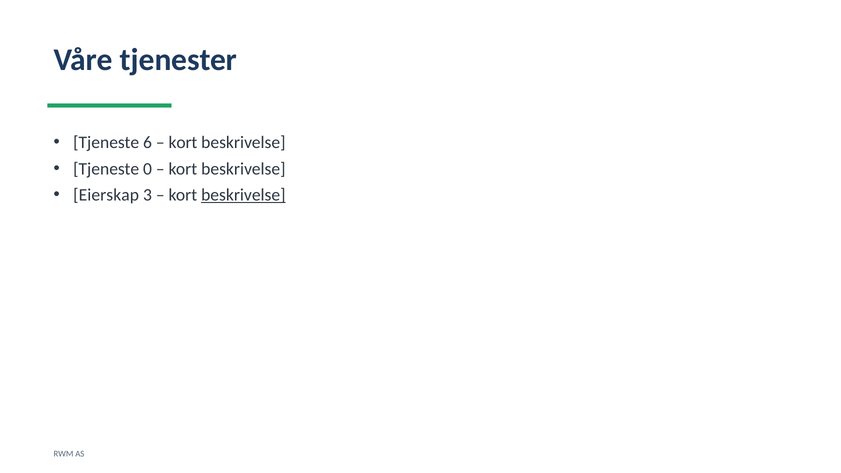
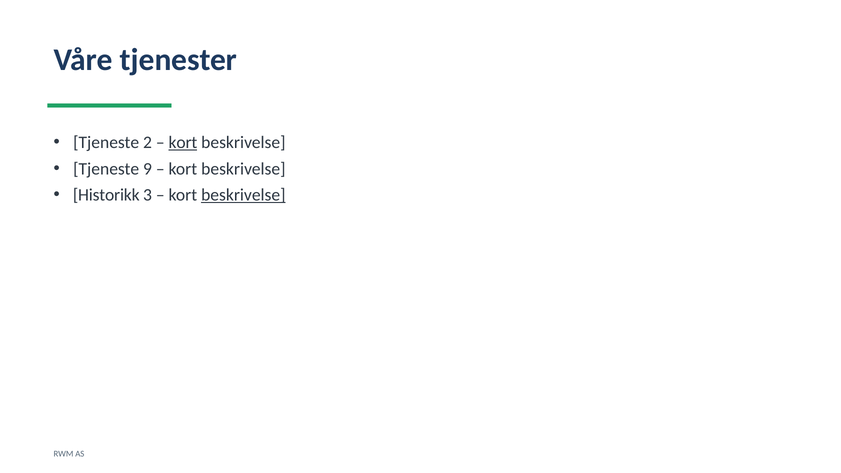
6: 6 -> 2
kort at (183, 142) underline: none -> present
0: 0 -> 9
Eierskap: Eierskap -> Historikk
